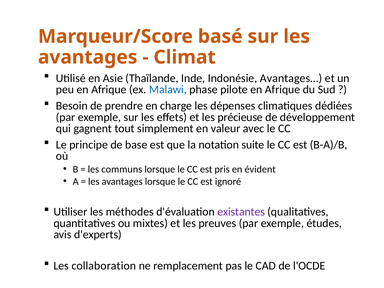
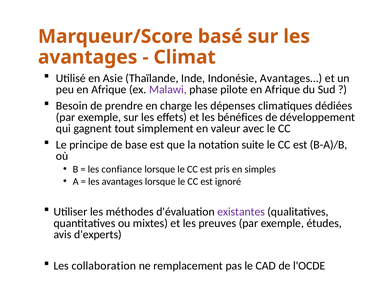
Malawi colour: blue -> purple
précieuse: précieuse -> bénéfices
communs: communs -> confiance
évident: évident -> simples
